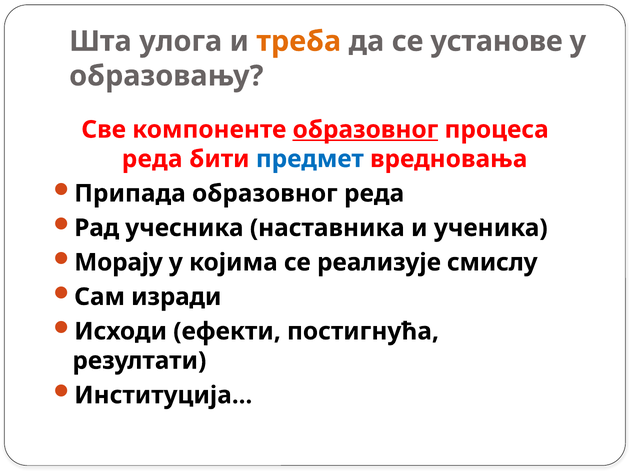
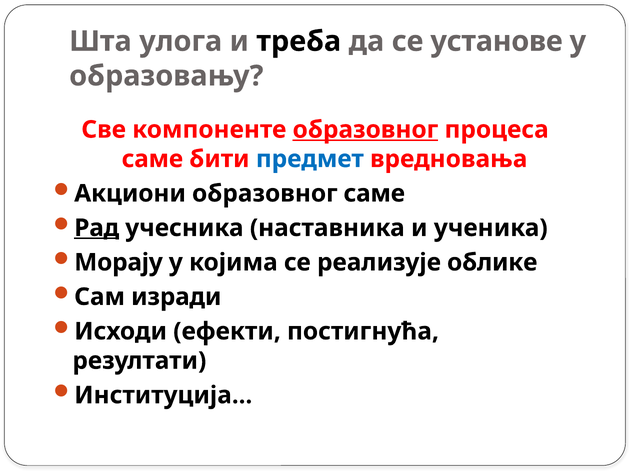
треба colour: orange -> black
реда at (152, 159): реда -> саме
Припада: Припада -> Акциони
образовног реда: реда -> саме
Рад underline: none -> present
смислу: смислу -> облике
